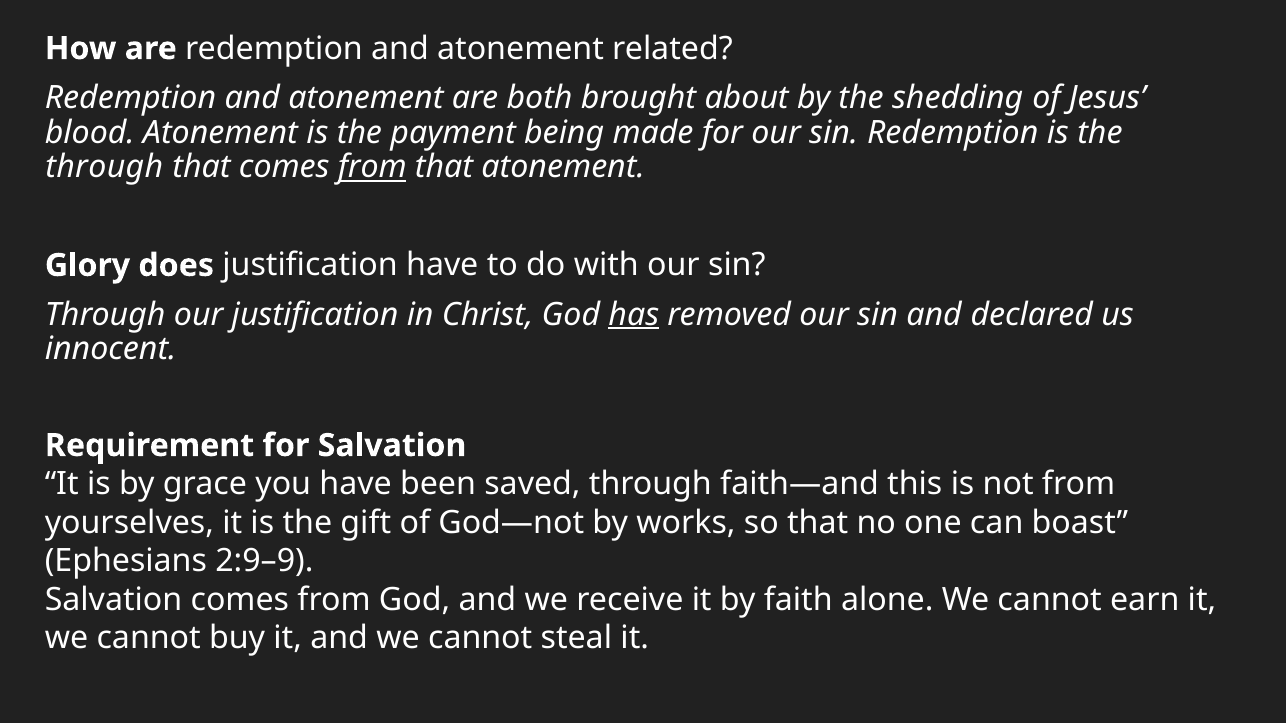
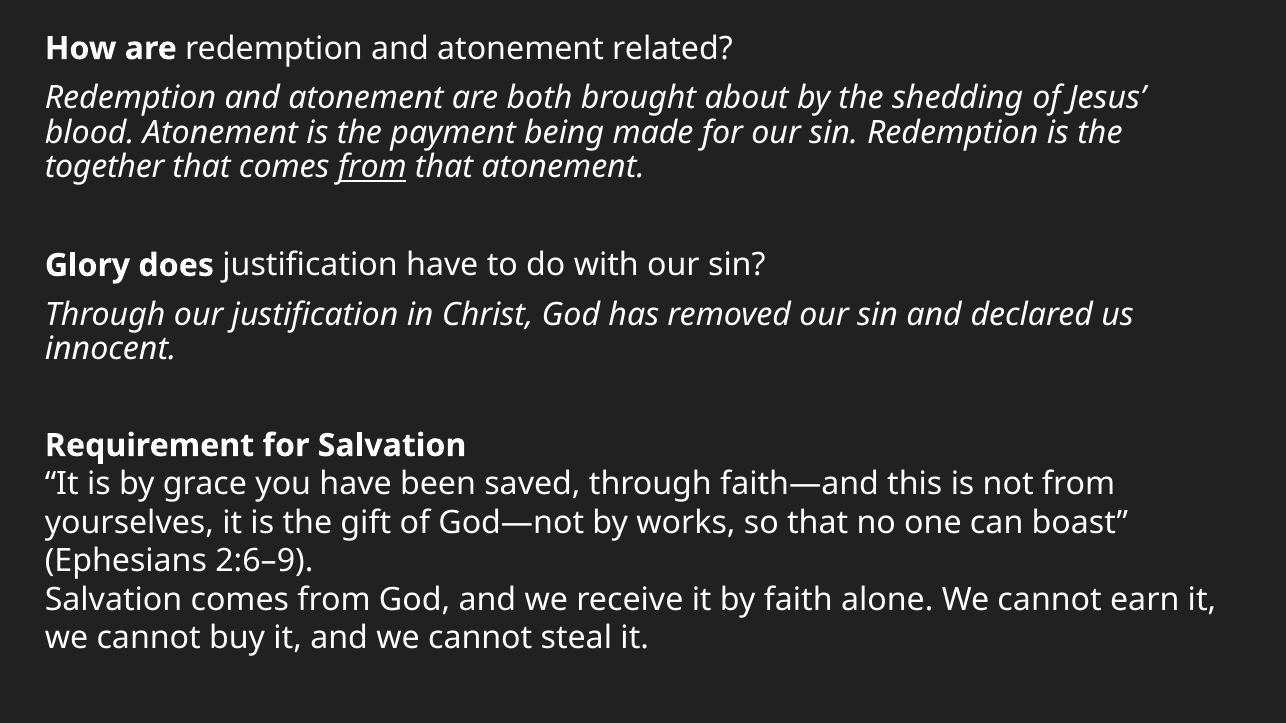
through at (104, 167): through -> together
has underline: present -> none
2:9–9: 2:9–9 -> 2:6–9
